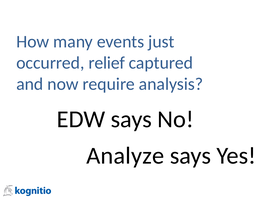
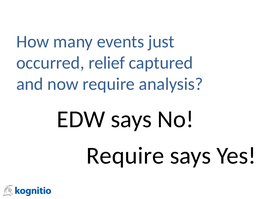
Analyze at (125, 156): Analyze -> Require
